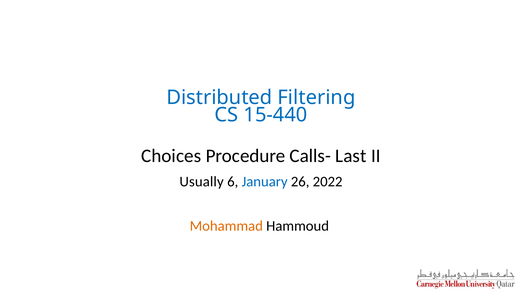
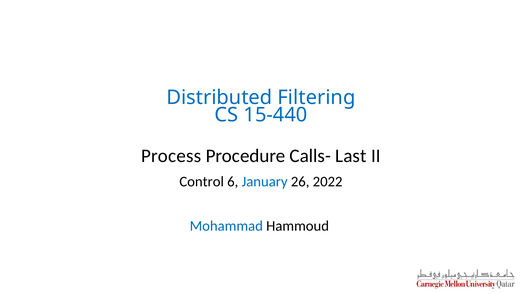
Choices: Choices -> Process
Usually: Usually -> Control
Mohammad colour: orange -> blue
